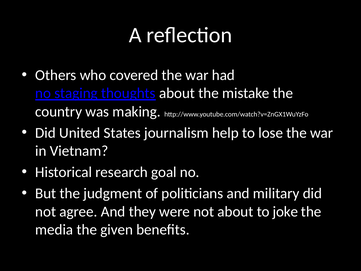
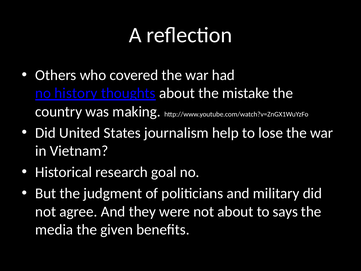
staging: staging -> history
joke: joke -> says
